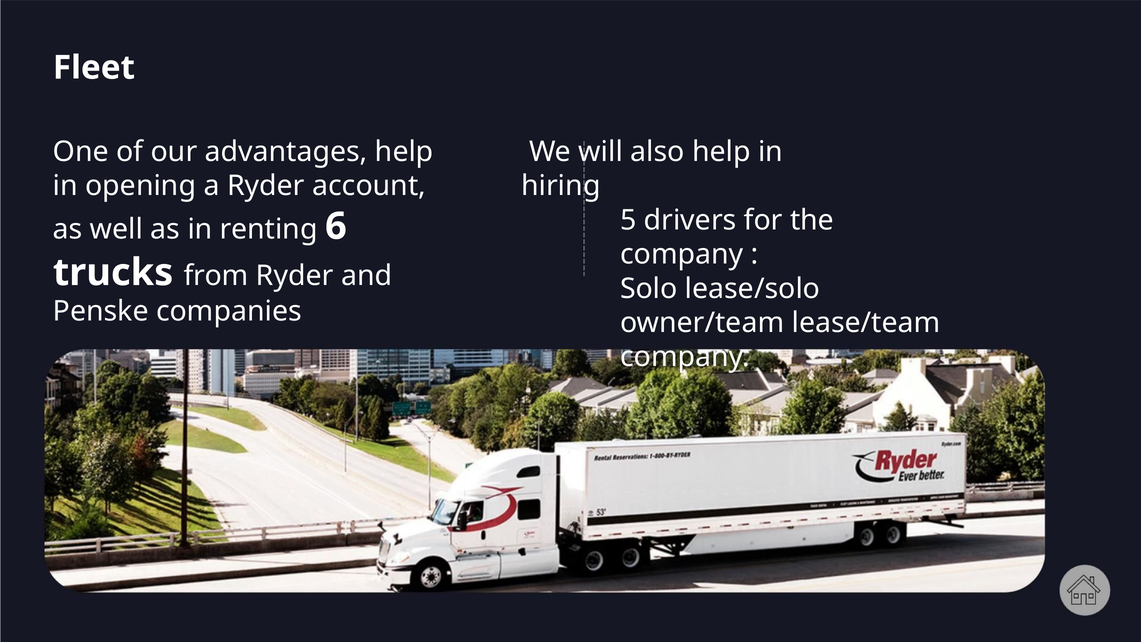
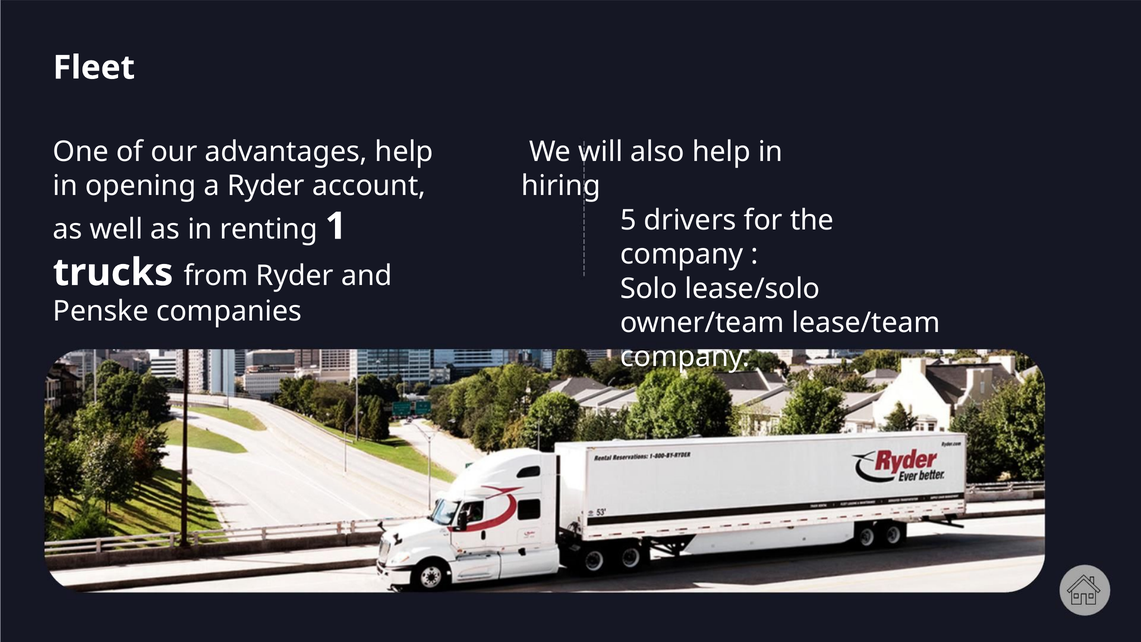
6: 6 -> 1
